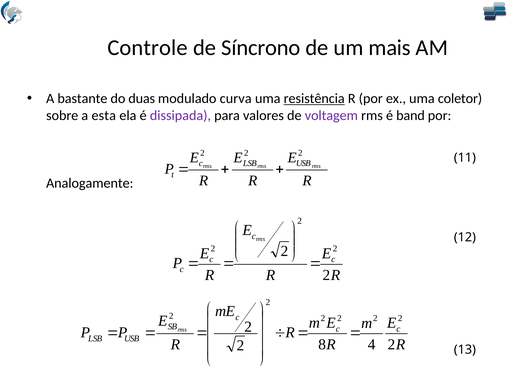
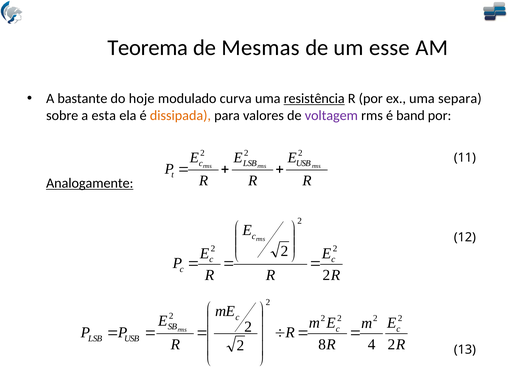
Controle: Controle -> Teorema
Síncrono: Síncrono -> Mesmas
mais: mais -> esse
duas: duas -> hoje
coletor: coletor -> separa
dissipada colour: purple -> orange
Analogamente underline: none -> present
